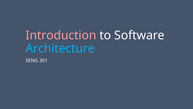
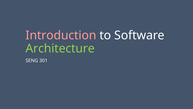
Architecture colour: light blue -> light green
